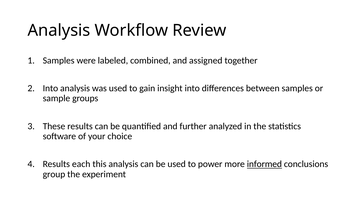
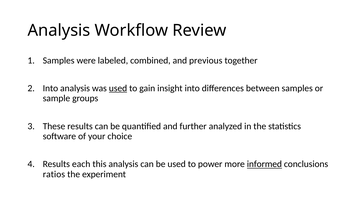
assigned: assigned -> previous
used at (118, 88) underline: none -> present
group: group -> ratios
